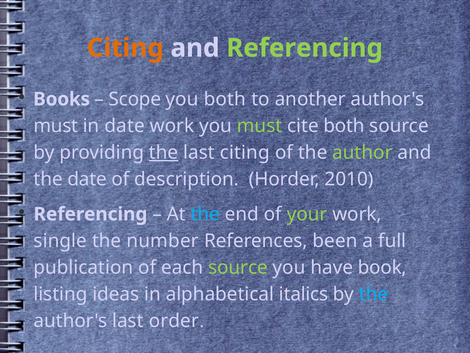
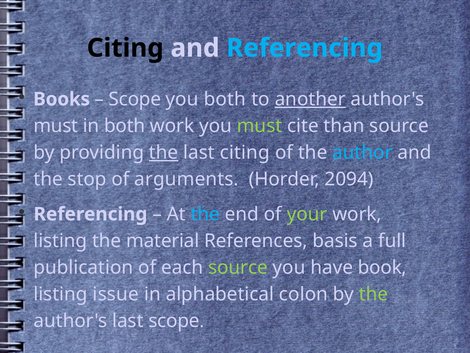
Citing at (125, 48) colour: orange -> black
Referencing at (305, 48) colour: light green -> light blue
another underline: none -> present
in date: date -> both
cite both: both -> than
author colour: light green -> light blue
the date: date -> stop
description: description -> arguments
2010: 2010 -> 2094
single at (60, 240): single -> listing
number: number -> material
been: been -> basis
ideas: ideas -> issue
italics: italics -> colon
the at (374, 294) colour: light blue -> light green
last order: order -> scope
